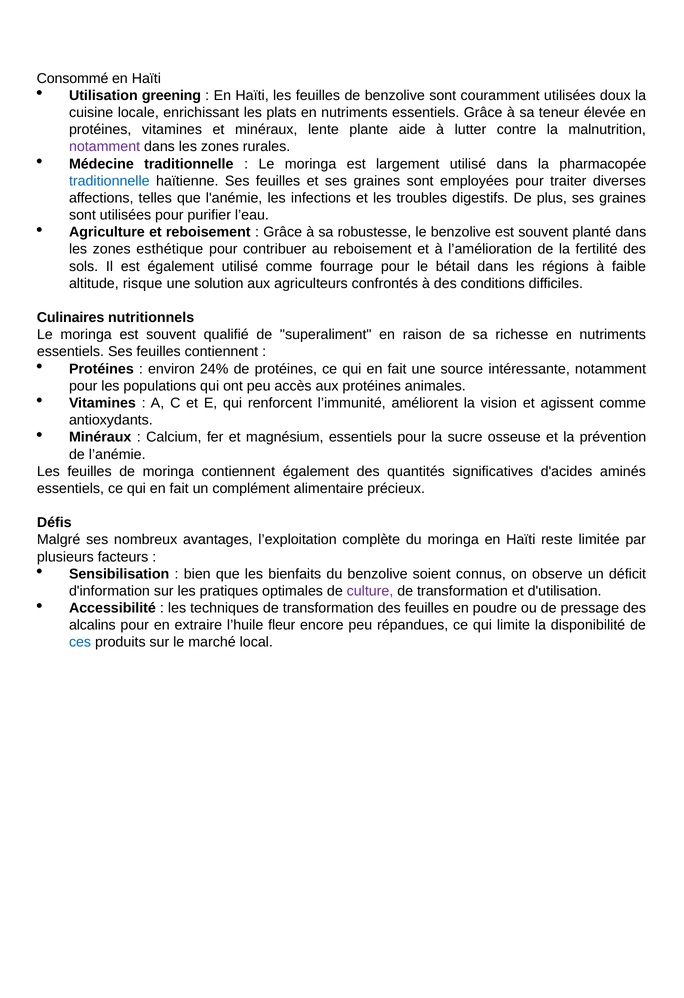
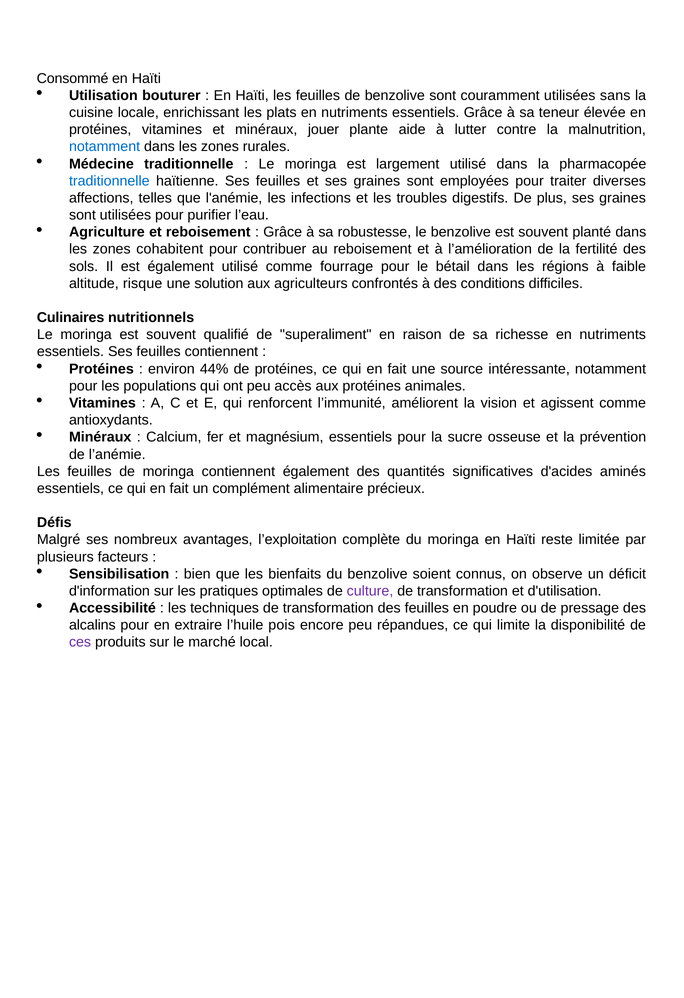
greening: greening -> bouturer
doux: doux -> sans
lente: lente -> jouer
notamment at (105, 147) colour: purple -> blue
esthétique: esthétique -> cohabitent
24%: 24% -> 44%
fleur: fleur -> pois
ces colour: blue -> purple
